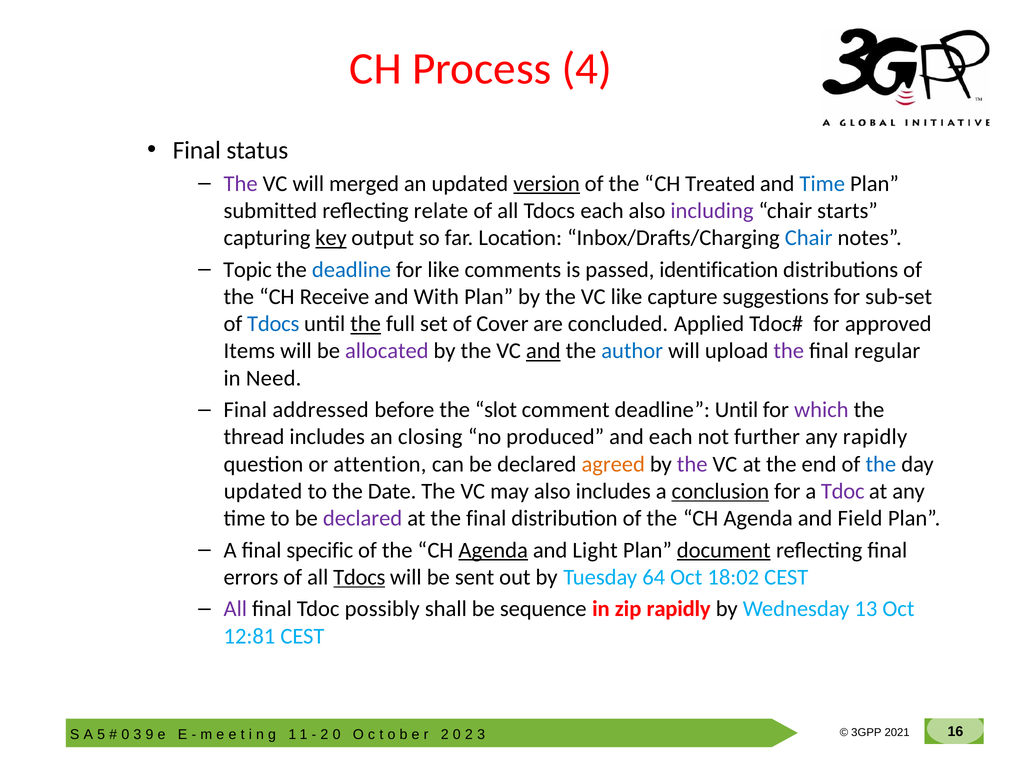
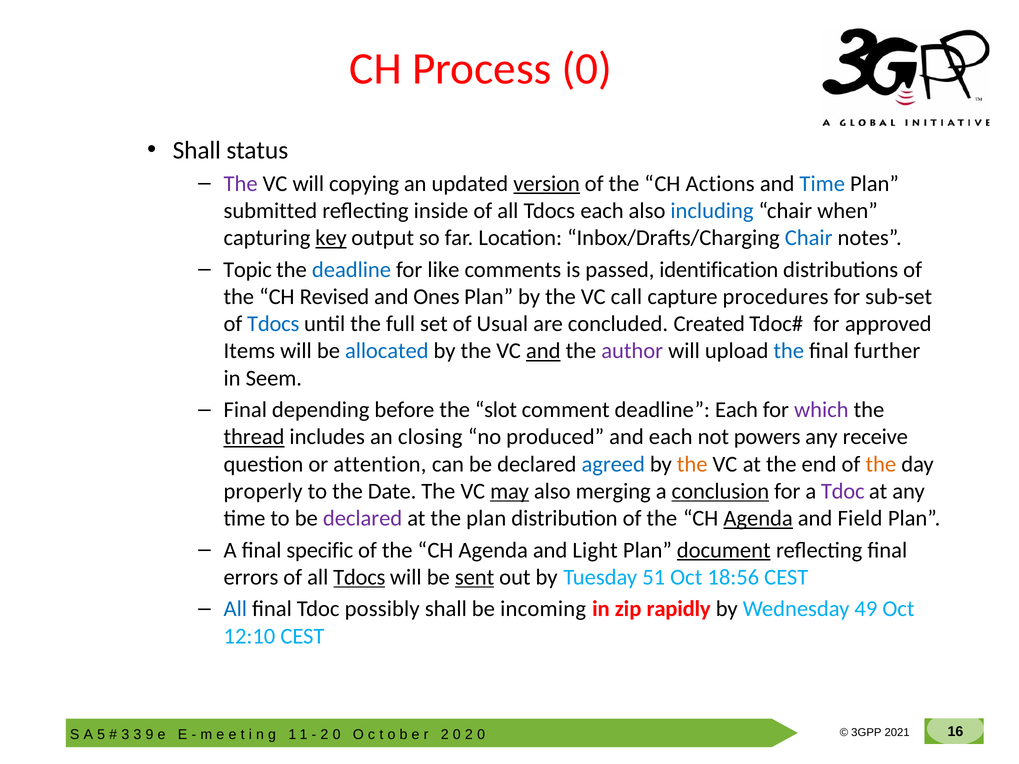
Process 4: 4 -> 0
Final at (197, 150): Final -> Shall
merged: merged -> copying
Treated: Treated -> Actions
relate: relate -> inside
including colour: purple -> blue
starts: starts -> when
Receive: Receive -> Revised
With: With -> Ones
VC like: like -> call
suggestions: suggestions -> procedures
the at (366, 324) underline: present -> none
Cover: Cover -> Usual
Applied: Applied -> Created
allocated colour: purple -> blue
author colour: blue -> purple
the at (789, 351) colour: purple -> blue
regular: regular -> further
Need: Need -> Seem
addressed: addressed -> depending
deadline Until: Until -> Each
thread underline: none -> present
further: further -> powers
any rapidly: rapidly -> receive
agreed colour: orange -> blue
the at (692, 464) colour: purple -> orange
the at (881, 464) colour: blue -> orange
updated at (263, 491): updated -> properly
may underline: none -> present
also includes: includes -> merging
at the final: final -> plan
Agenda at (758, 519) underline: none -> present
Agenda at (493, 550) underline: present -> none
sent underline: none -> present
64: 64 -> 51
18:02: 18:02 -> 18:56
All at (235, 609) colour: purple -> blue
sequence: sequence -> incoming
13: 13 -> 49
12:81: 12:81 -> 12:10
0 at (125, 735): 0 -> 3
3 at (481, 735): 3 -> 0
